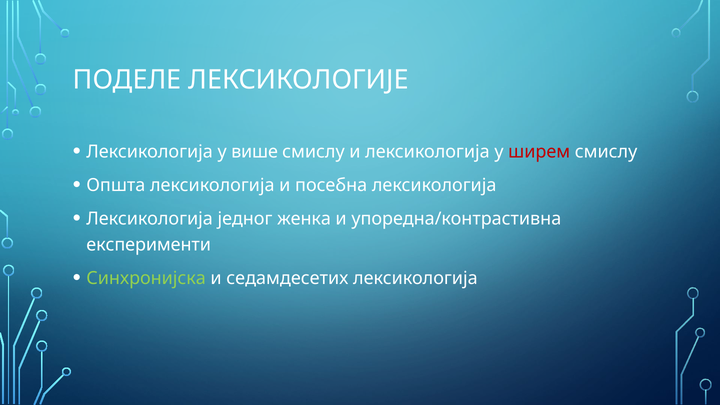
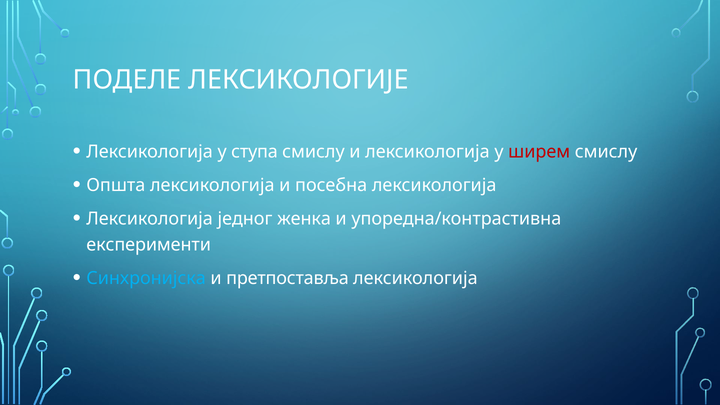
више: више -> ступа
Синхронијска colour: light green -> light blue
седамдесетих: седамдесетих -> претпоставља
